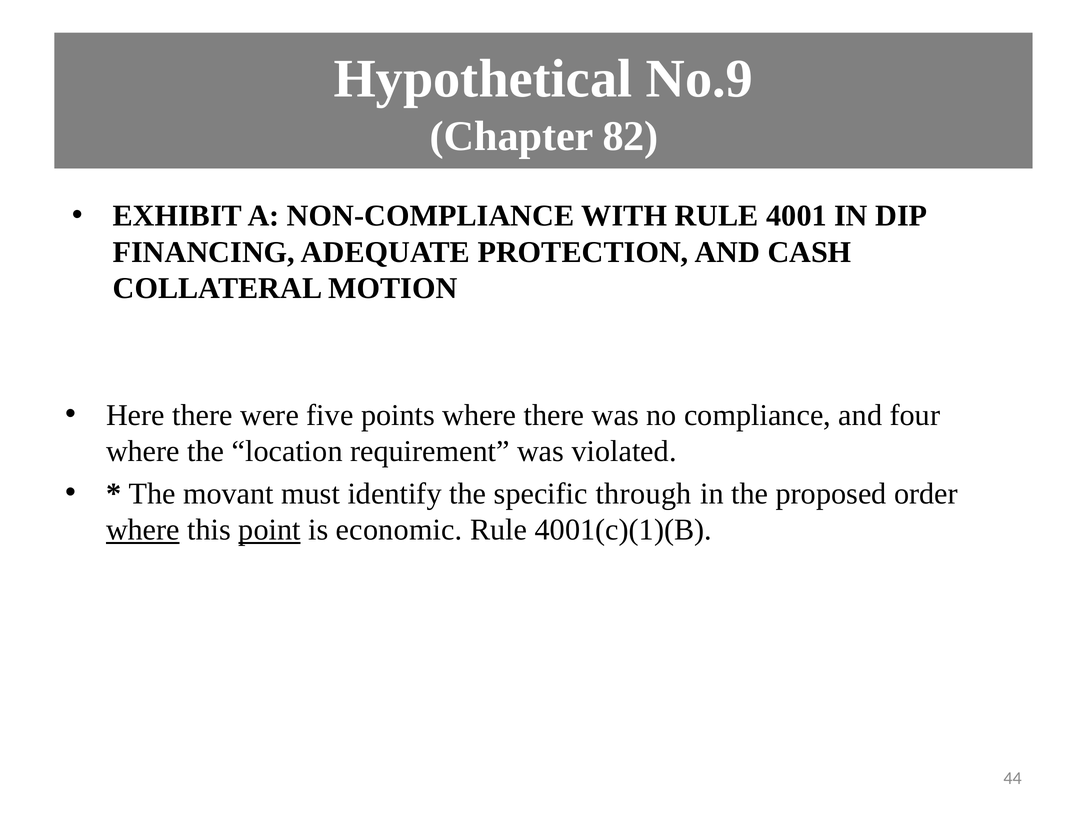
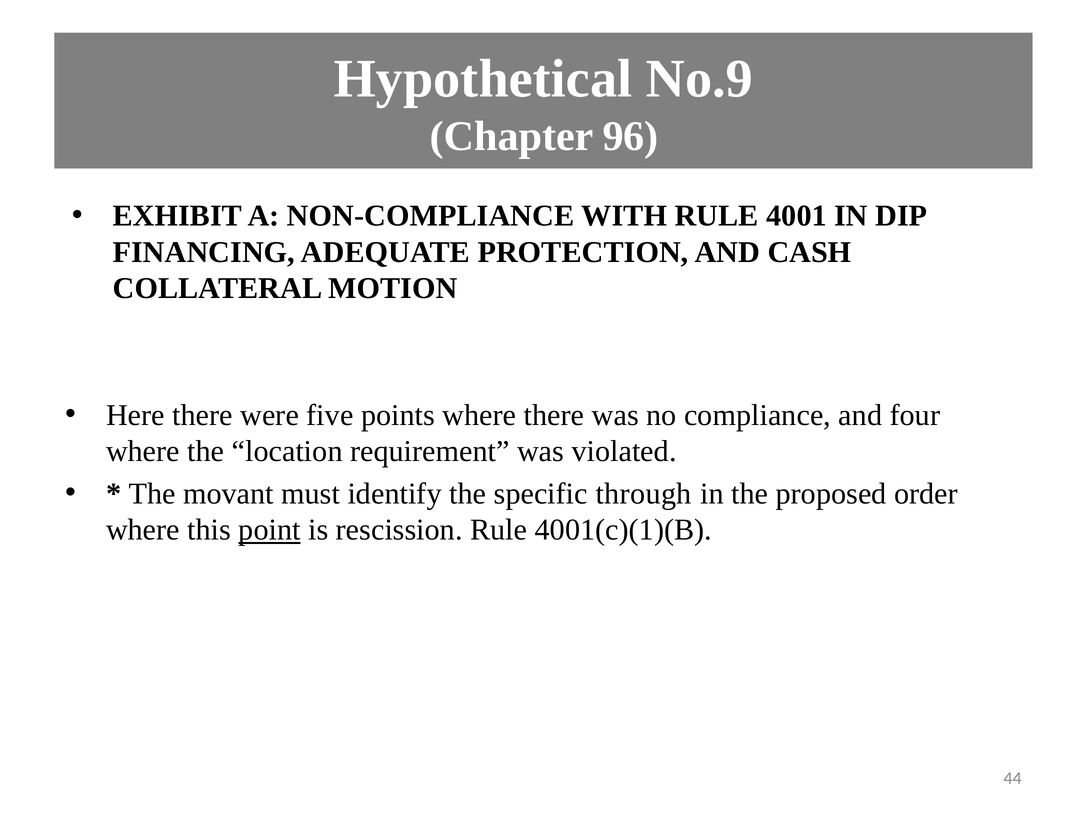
82: 82 -> 96
where at (143, 530) underline: present -> none
economic: economic -> rescission
